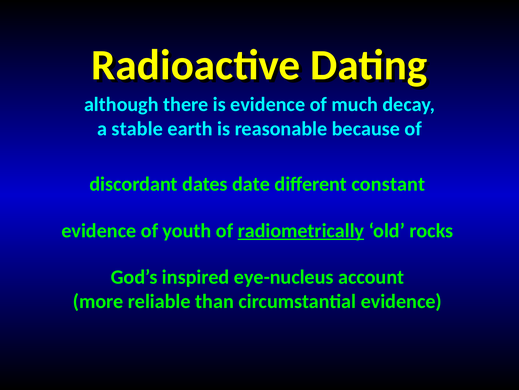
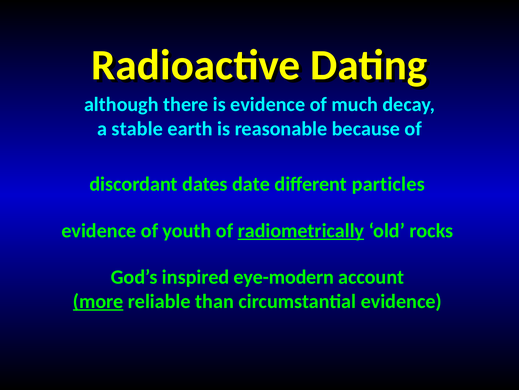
constant: constant -> particles
eye-nucleus: eye-nucleus -> eye-modern
more underline: none -> present
